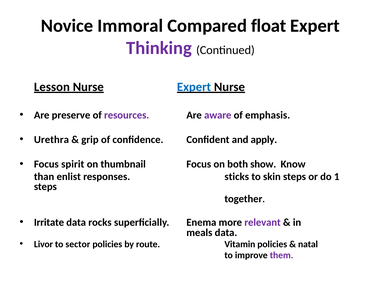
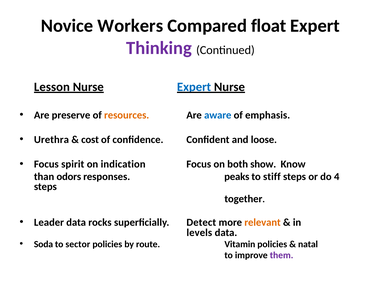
Immoral: Immoral -> Workers
resources colour: purple -> orange
aware colour: purple -> blue
grip: grip -> cost
apply: apply -> loose
thumbnail: thumbnail -> indication
enlist: enlist -> odors
sticks: sticks -> peaks
skin: skin -> stiff
1: 1 -> 4
Irritate: Irritate -> Leader
Enema: Enema -> Detect
relevant colour: purple -> orange
meals: meals -> levels
Livor: Livor -> Soda
